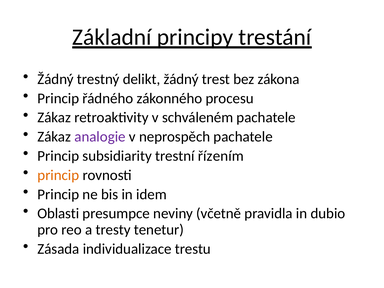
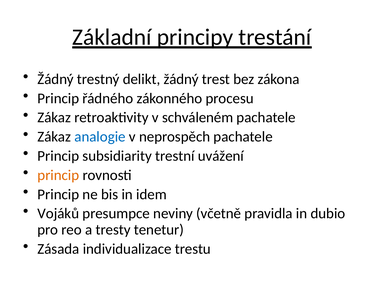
analogie colour: purple -> blue
řízením: řízením -> uvážení
Oblasti: Oblasti -> Vojáků
